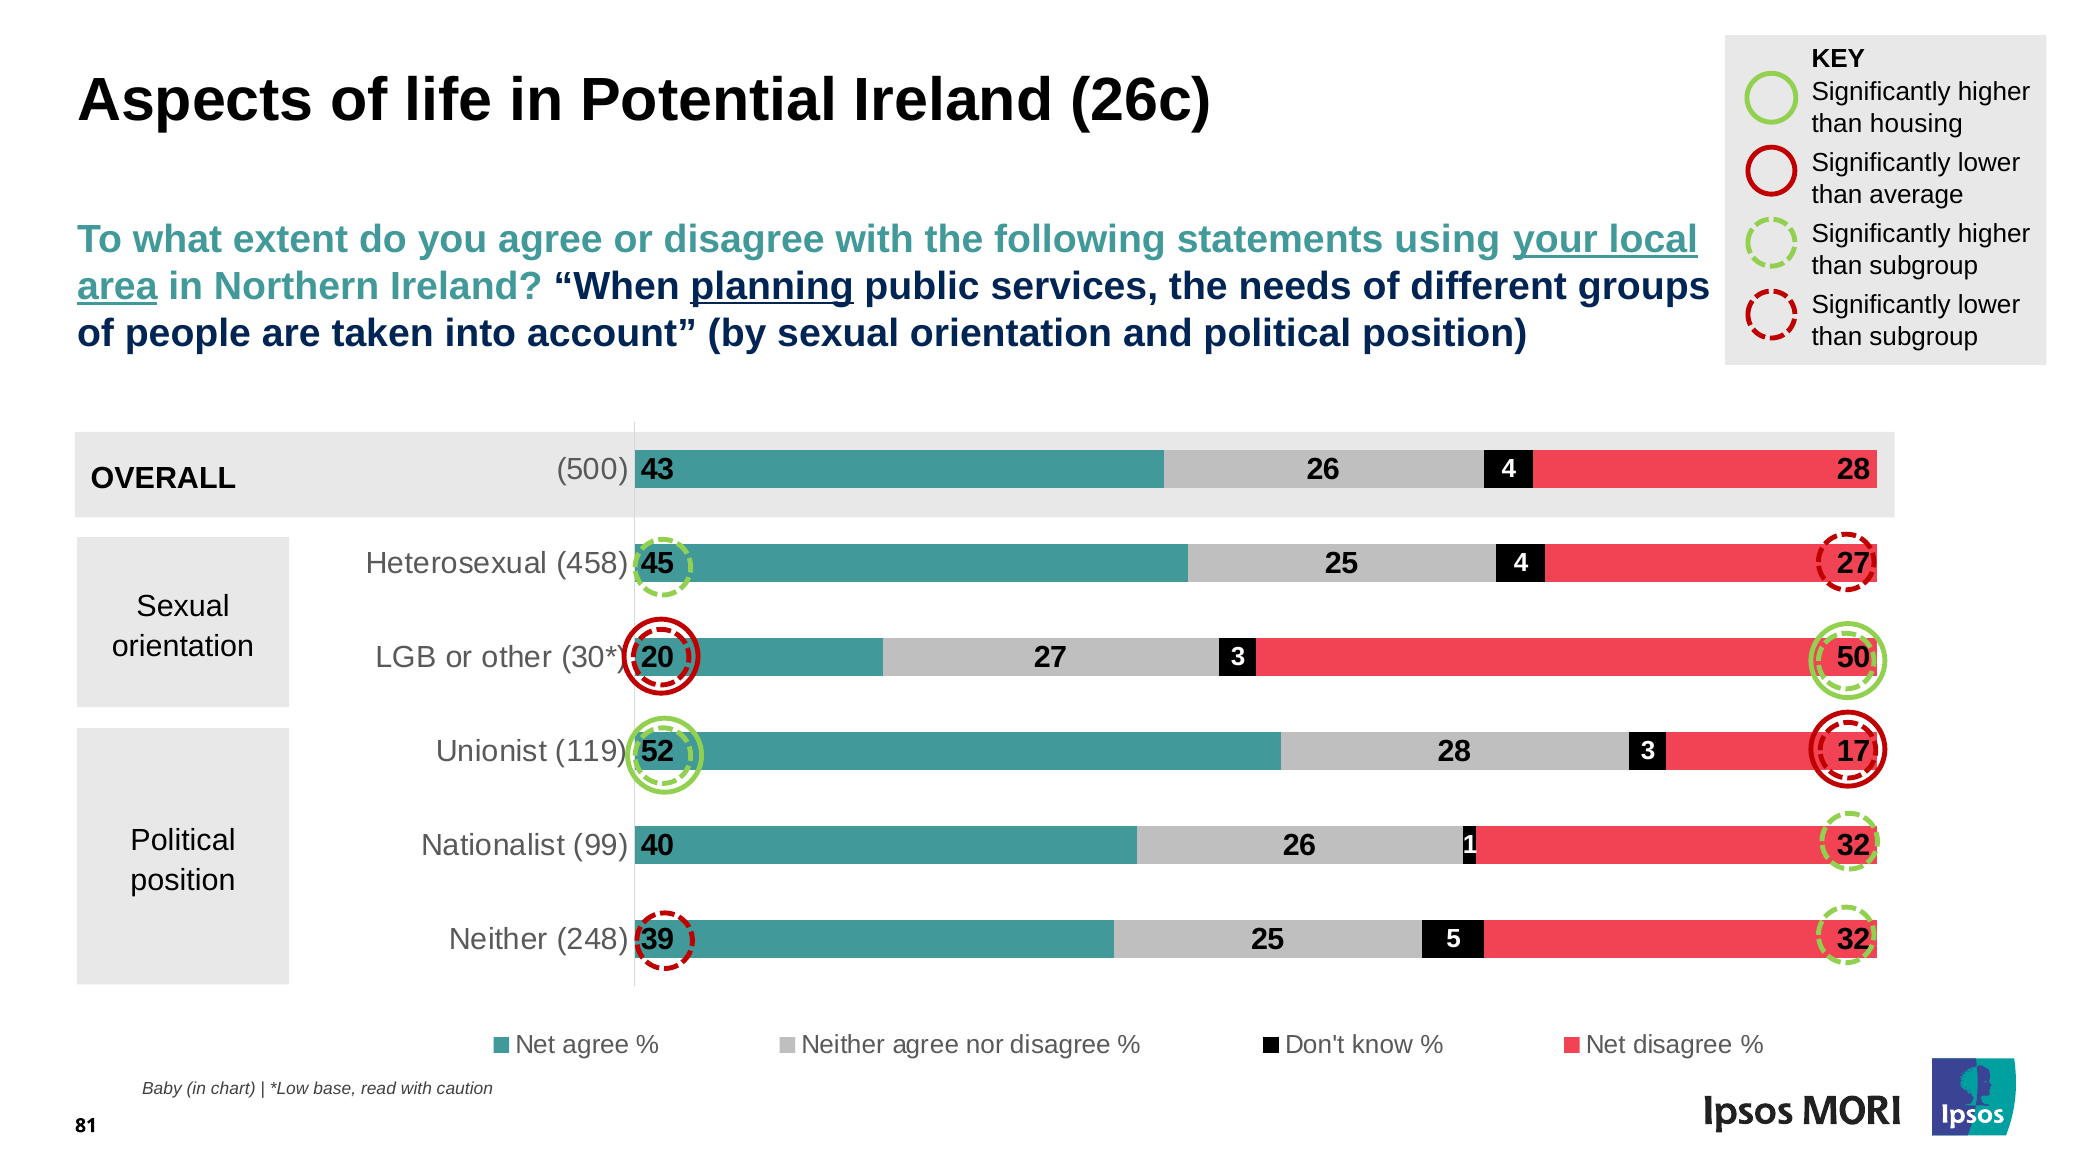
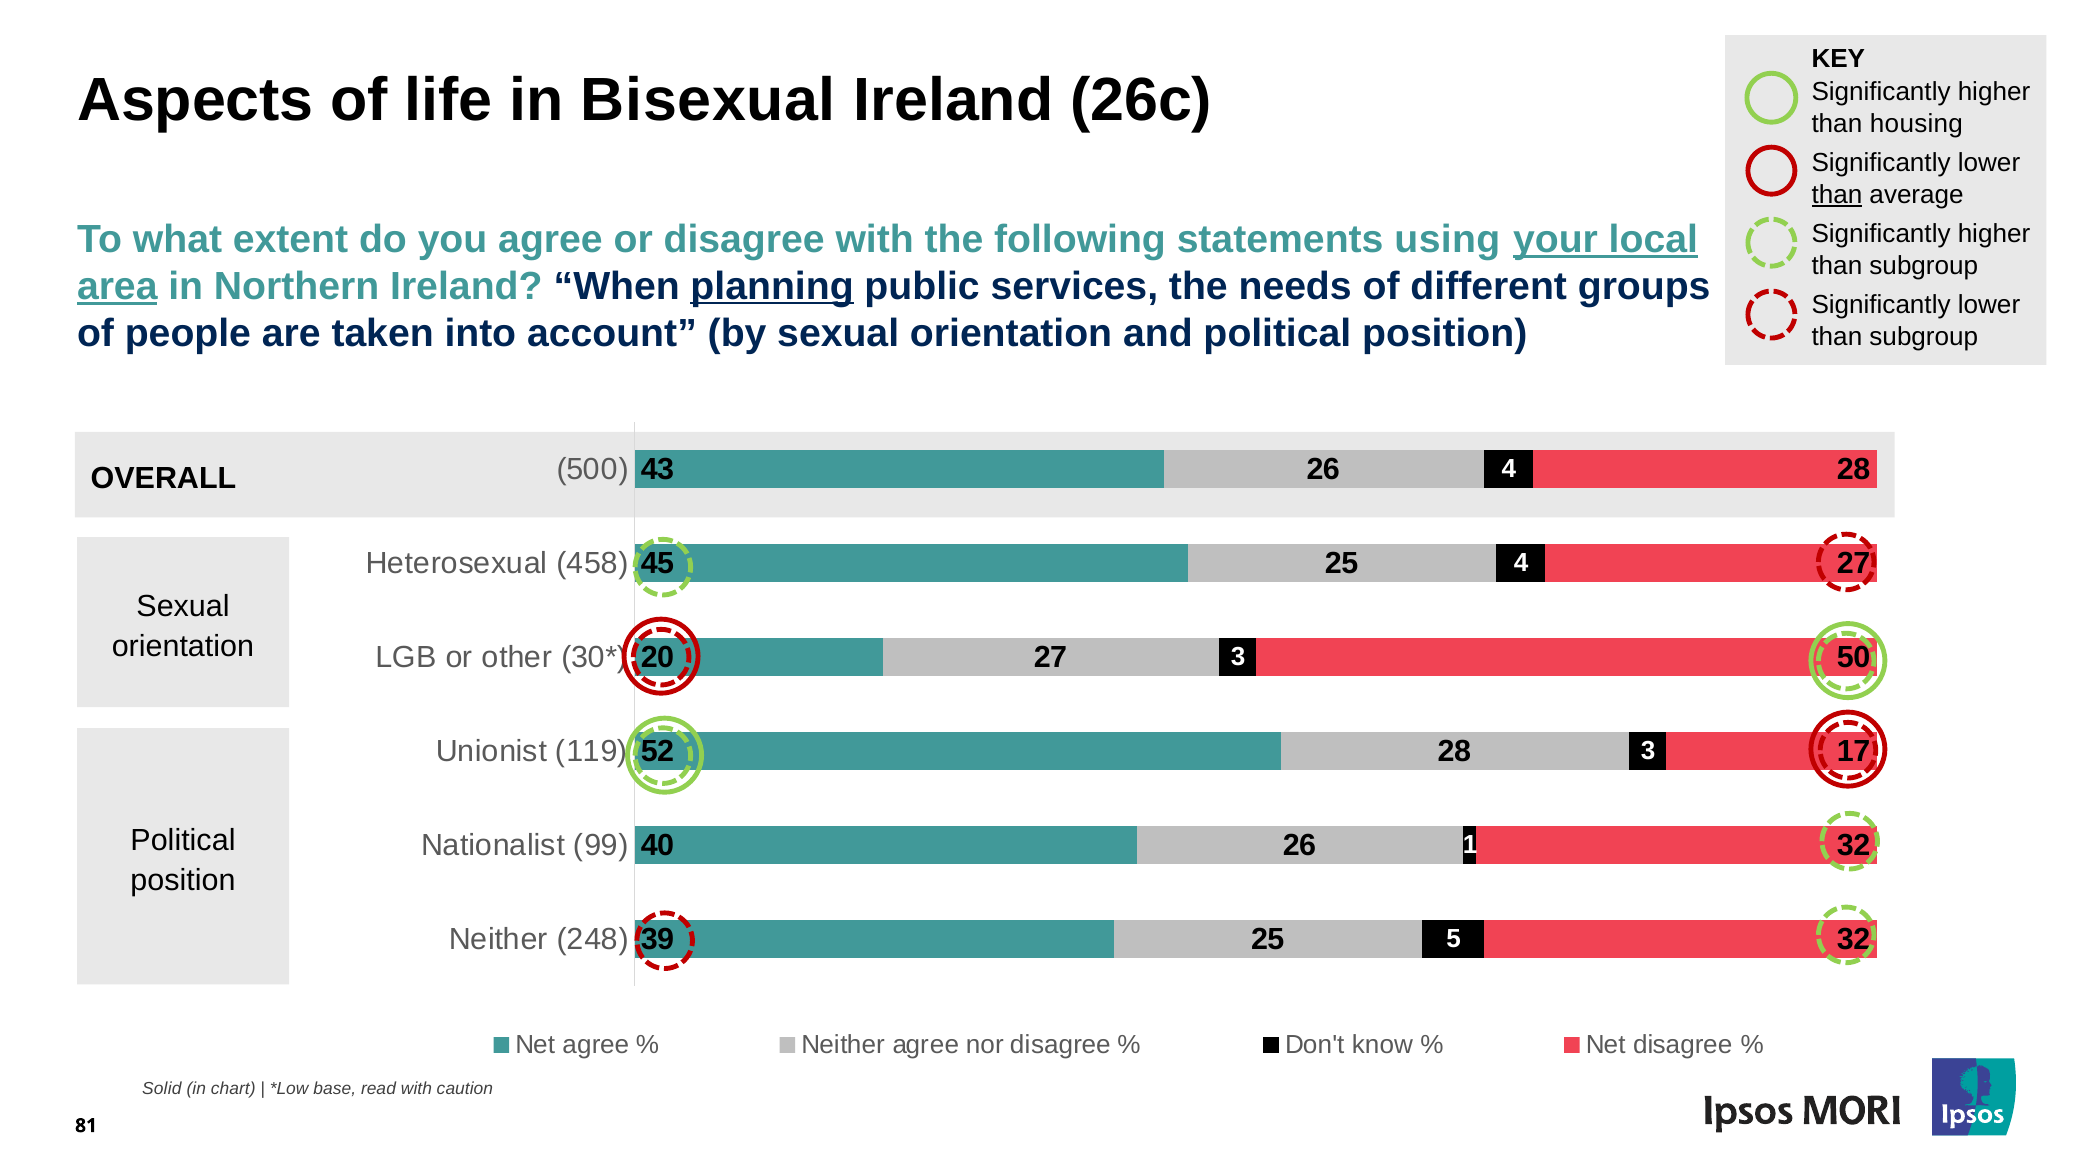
Potential: Potential -> Bisexual
than at (1837, 195) underline: none -> present
Baby: Baby -> Solid
